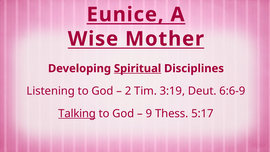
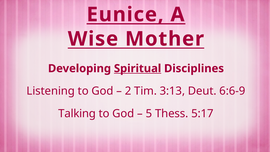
3:19: 3:19 -> 3:13
Talking underline: present -> none
9: 9 -> 5
